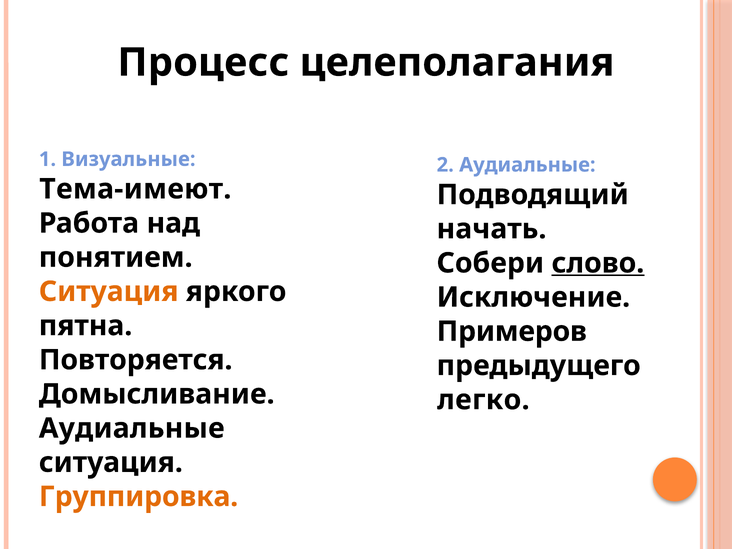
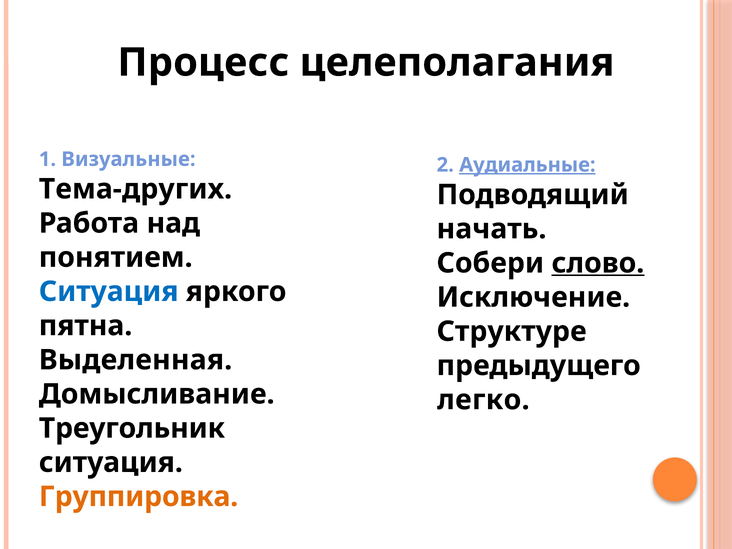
Аудиальные at (527, 165) underline: none -> present
Тема-имеют: Тема-имеют -> Тема-других
Ситуация at (109, 292) colour: orange -> blue
Примеров: Примеров -> Структуре
Повторяется: Повторяется -> Выделенная
Аудиальные at (132, 428): Аудиальные -> Треугольник
